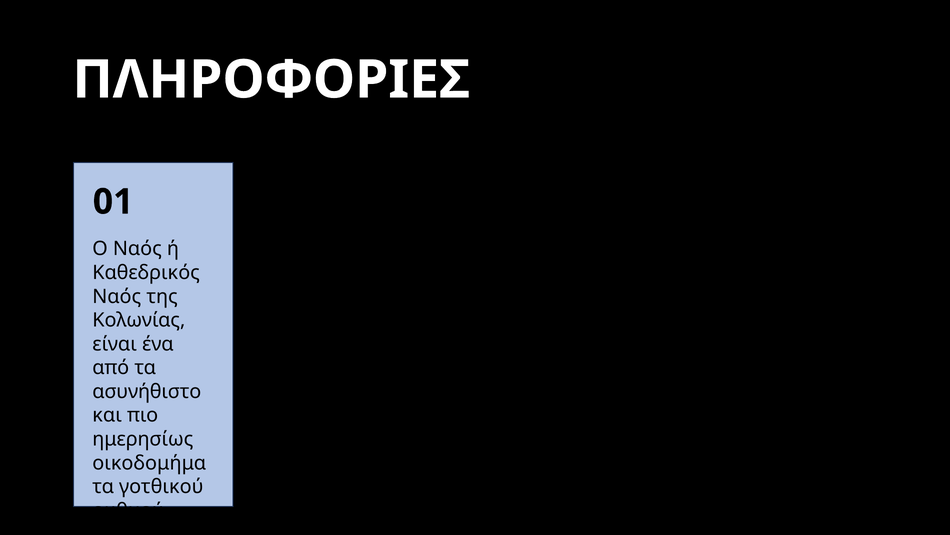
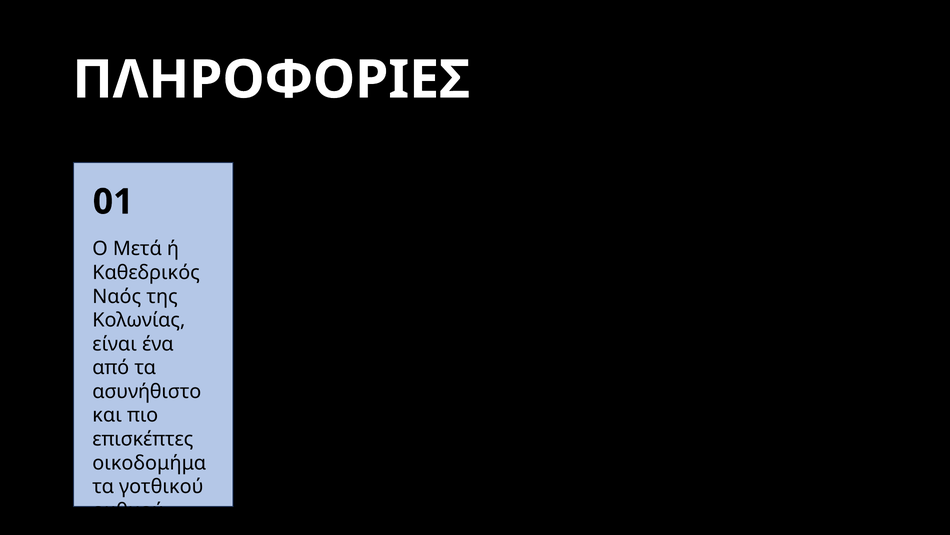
Ο Ναός: Ναός -> Μετά
ημερησίως: ημερησίως -> επισκέπτες
